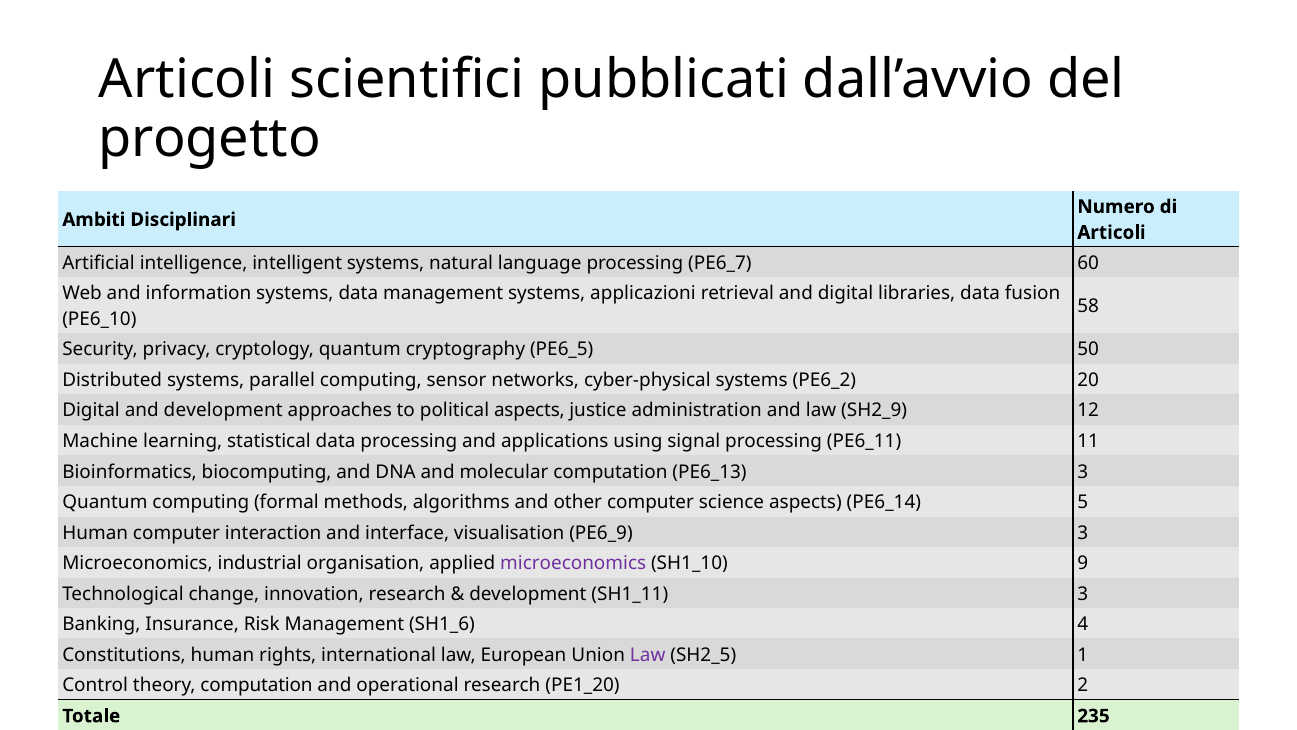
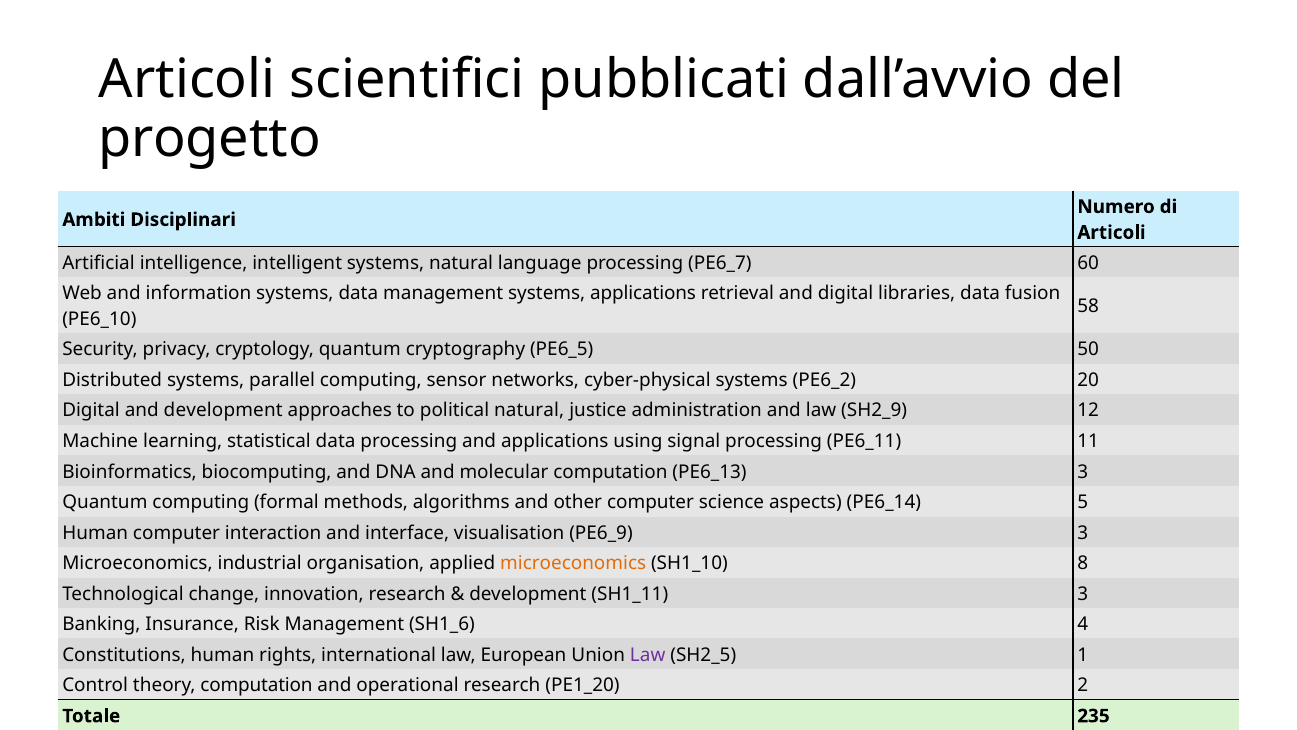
systems applicazioni: applicazioni -> applications
political aspects: aspects -> natural
microeconomics at (573, 563) colour: purple -> orange
9: 9 -> 8
